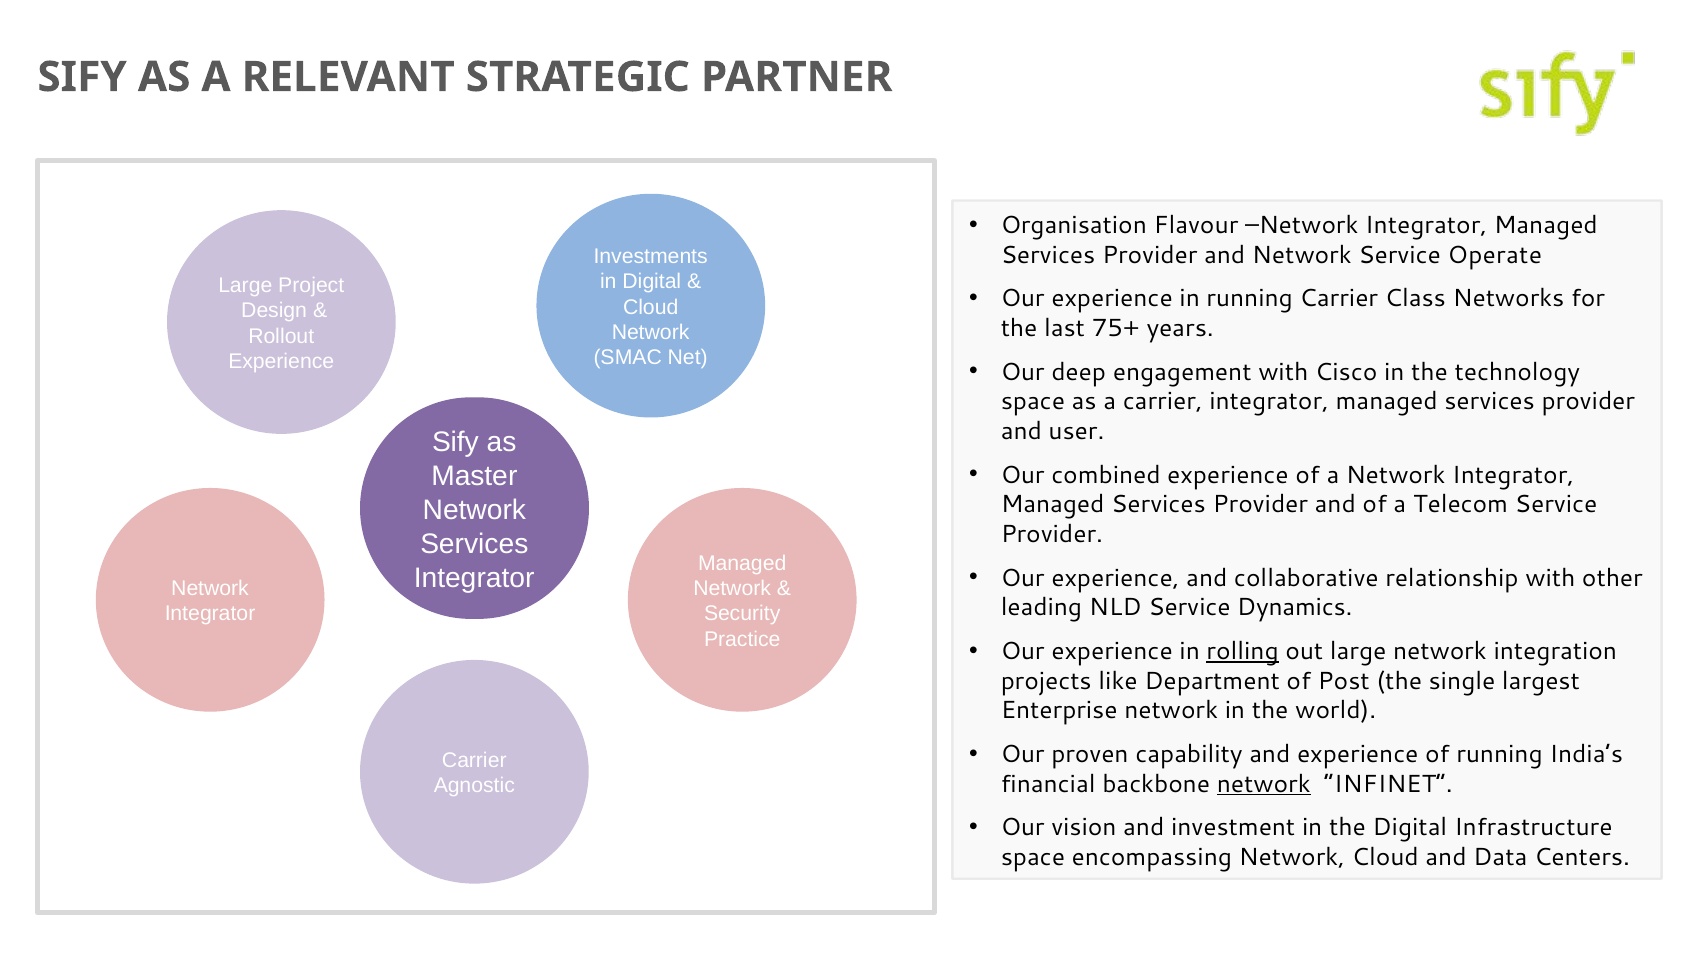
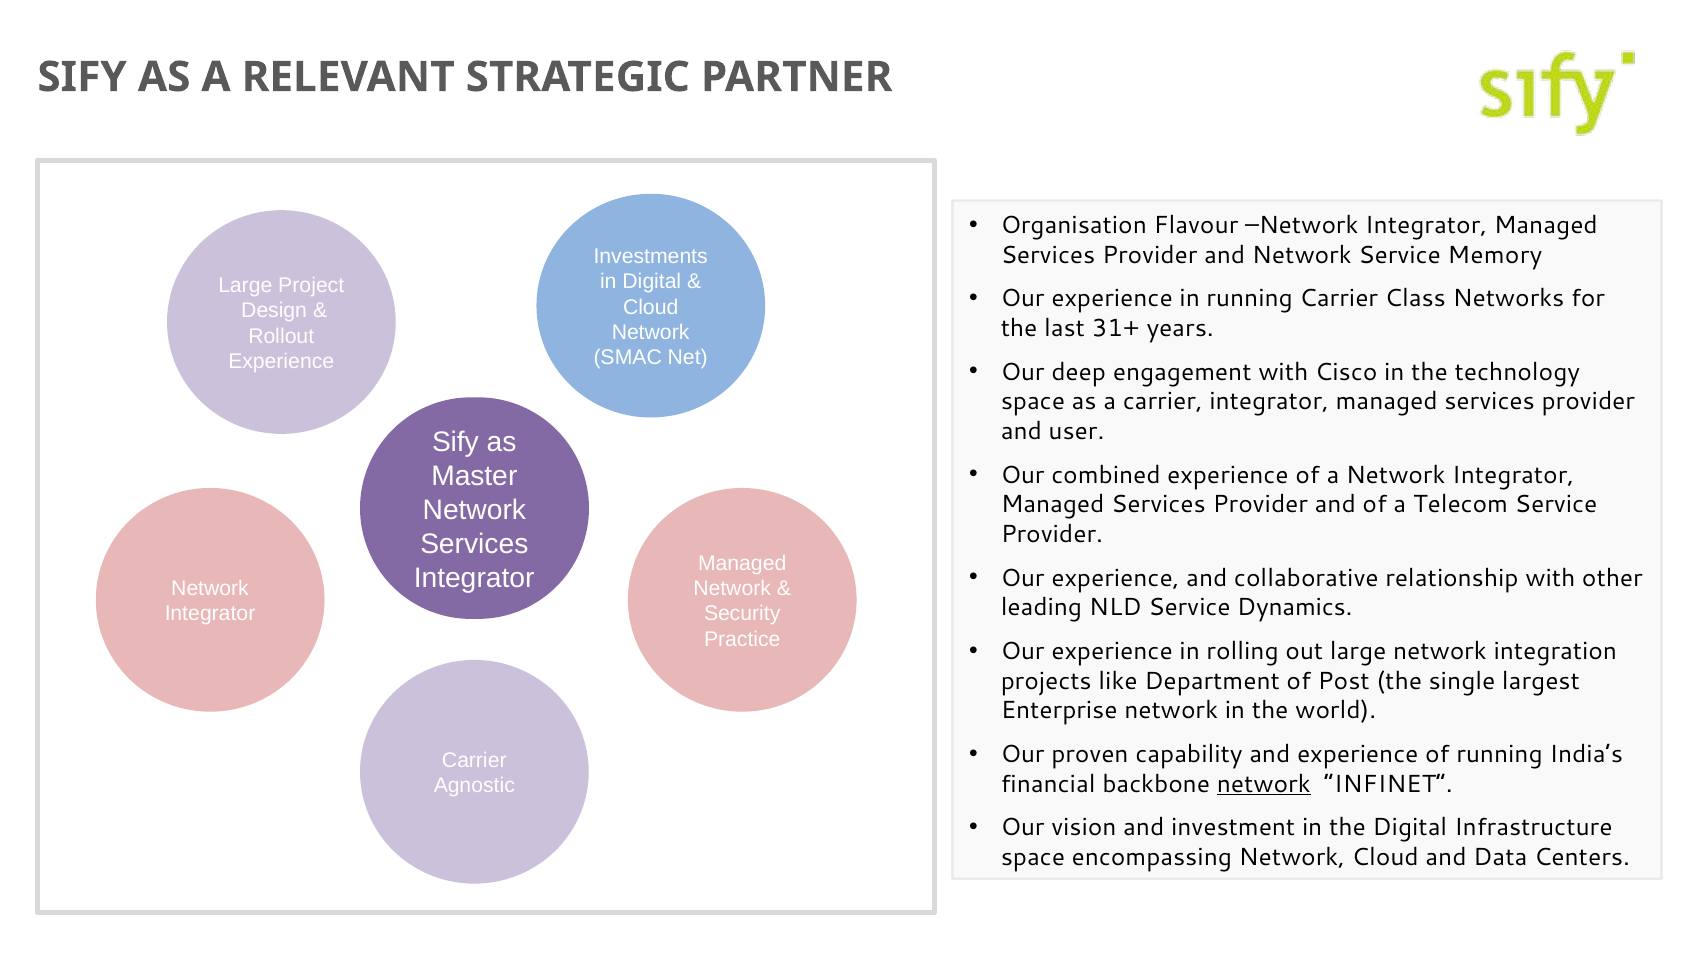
Operate: Operate -> Memory
75+: 75+ -> 31+
rolling underline: present -> none
